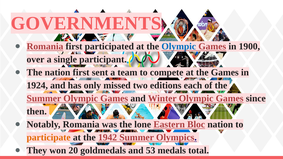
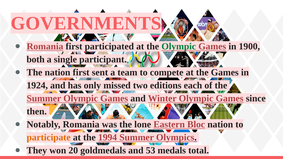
Olympic at (179, 47) colour: blue -> green
over: over -> both
1942: 1942 -> 1994
